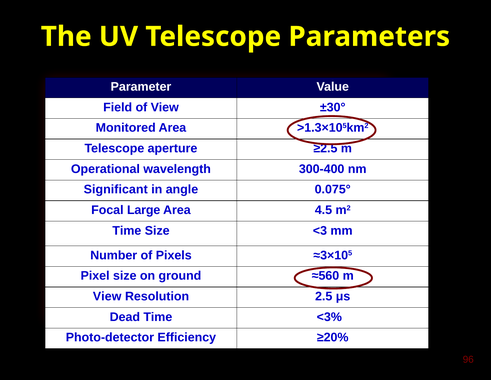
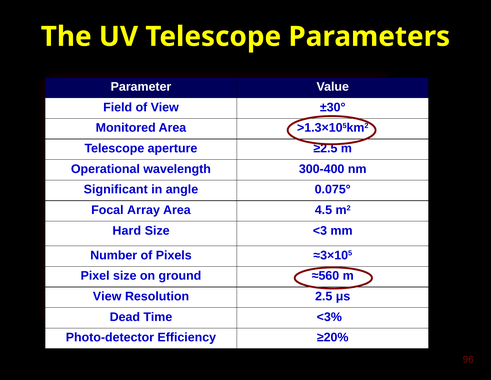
Large: Large -> Array
Time at (127, 230): Time -> Hard
